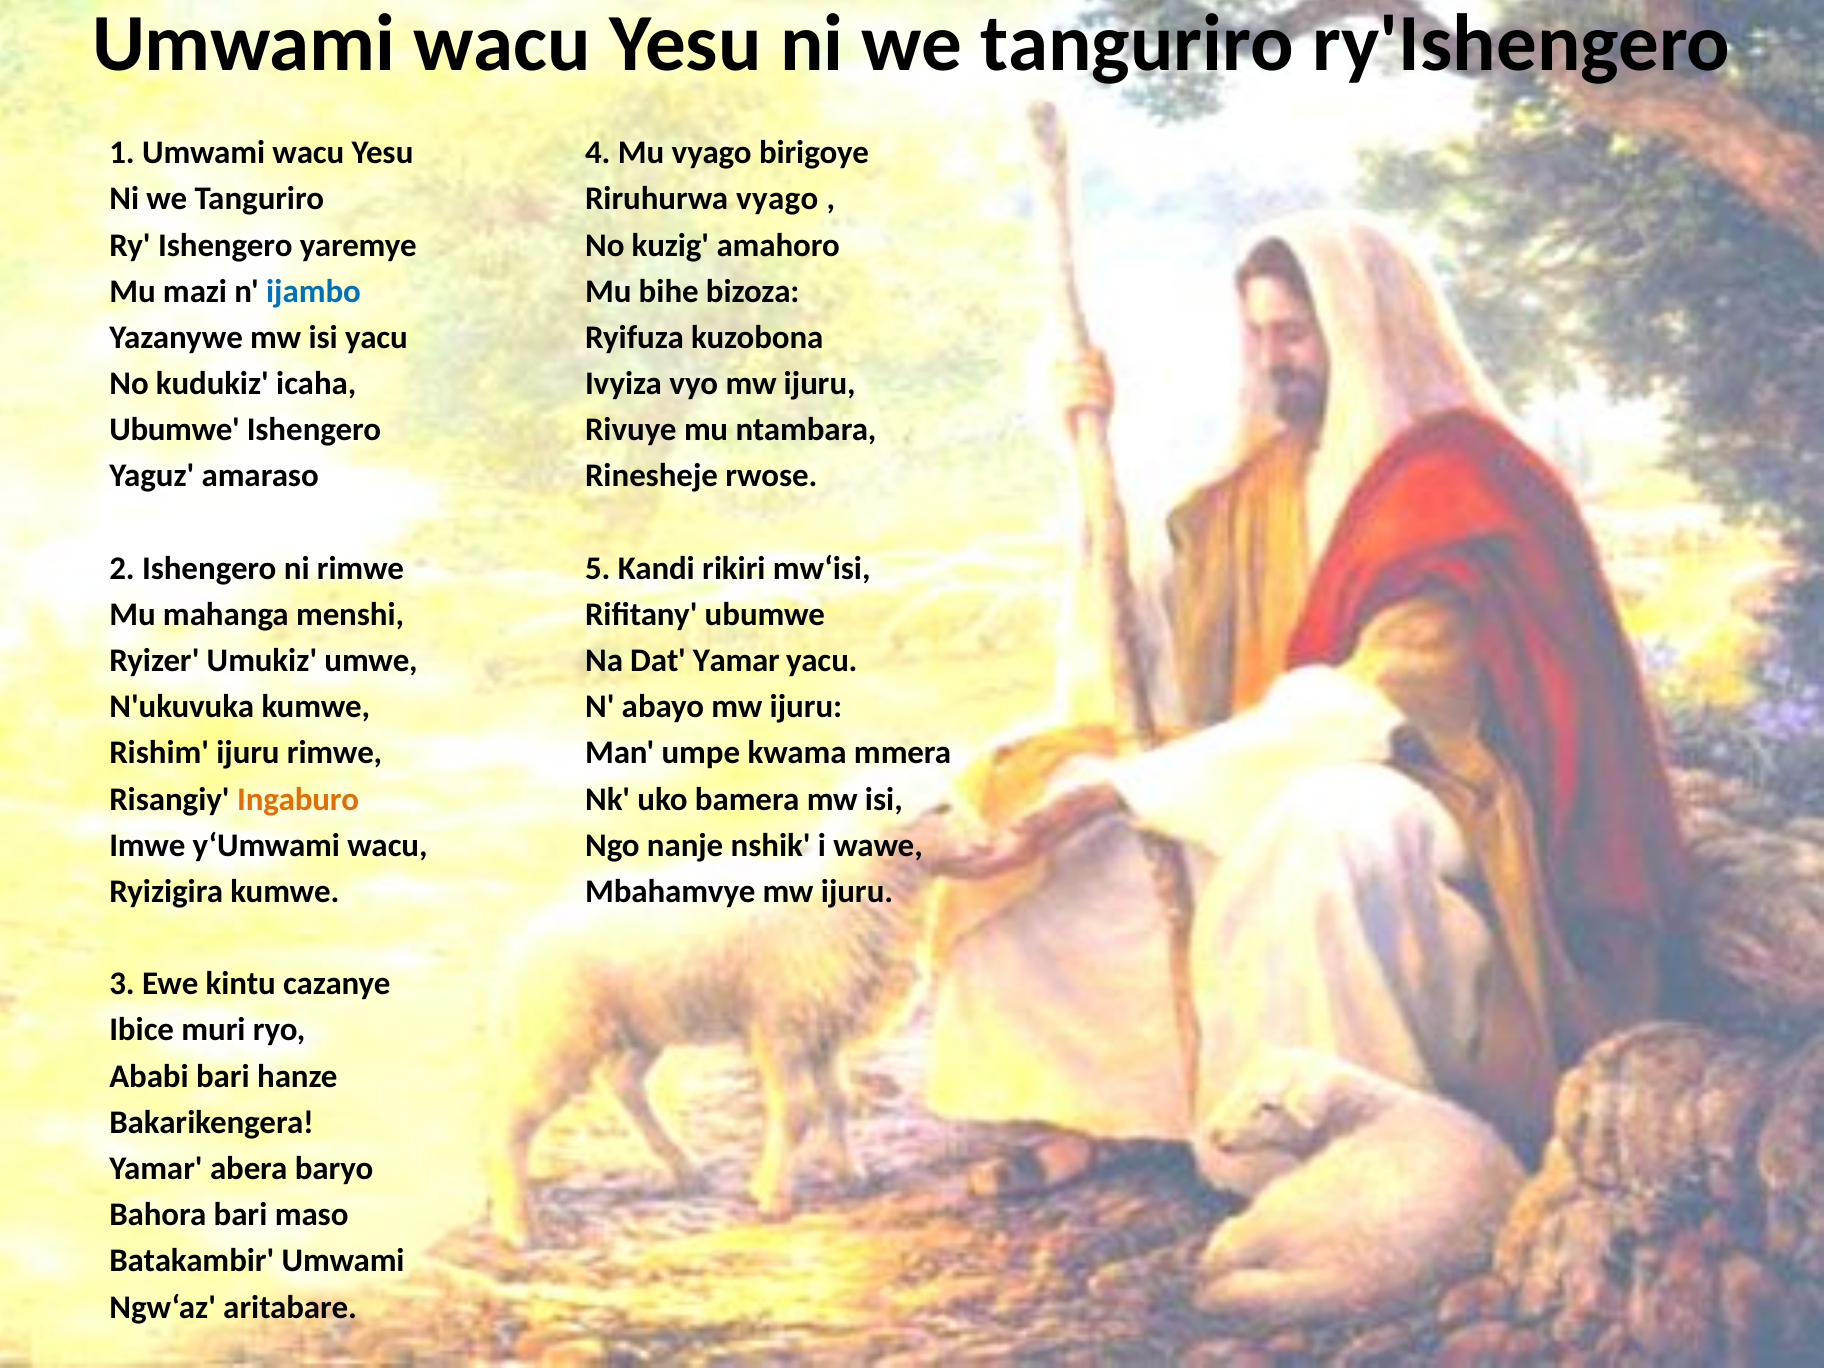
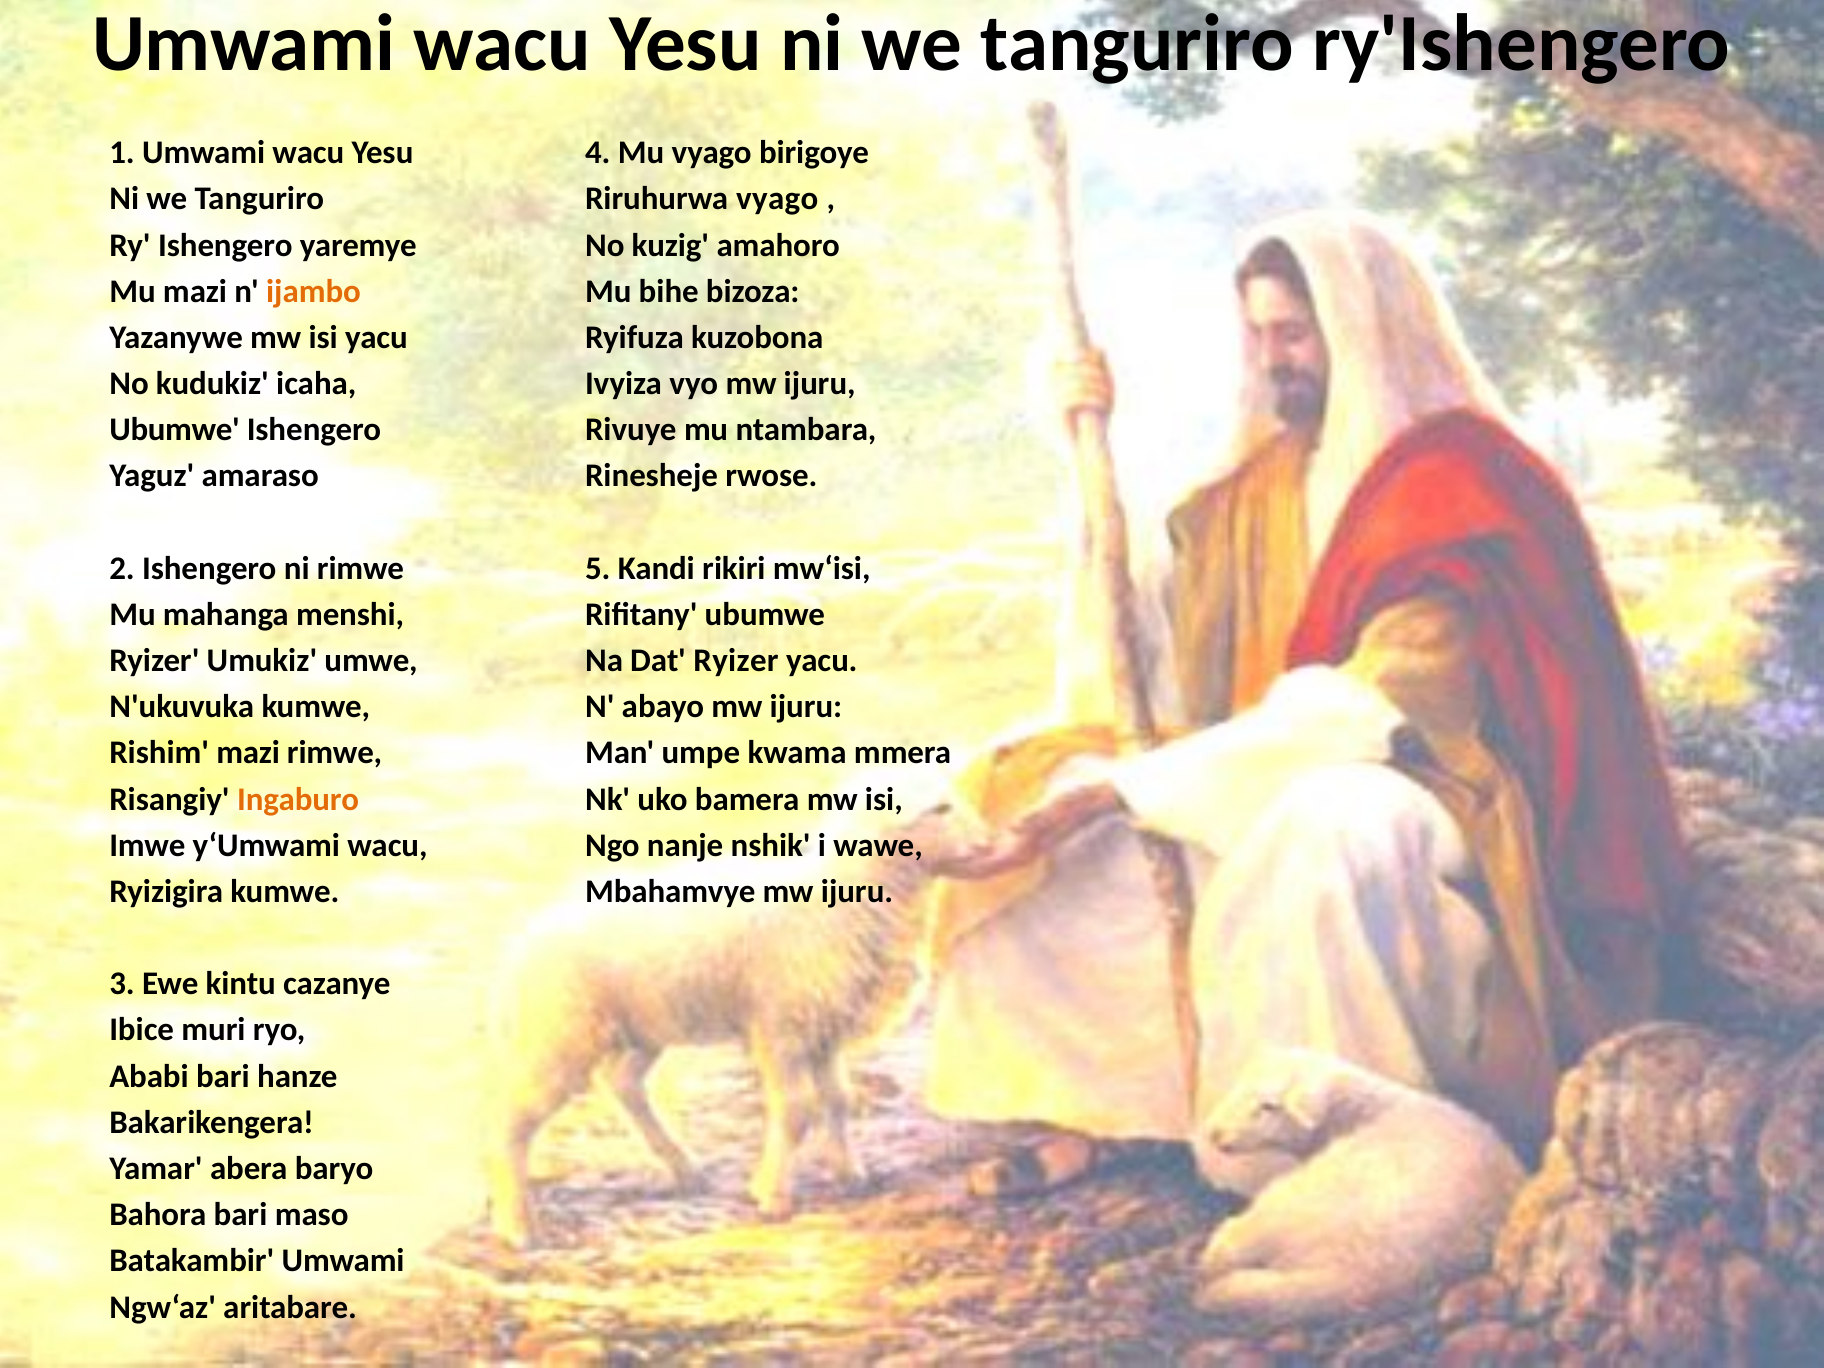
ijambo colour: blue -> orange
Dat Yamar: Yamar -> Ryizer
Rishim ijuru: ijuru -> mazi
